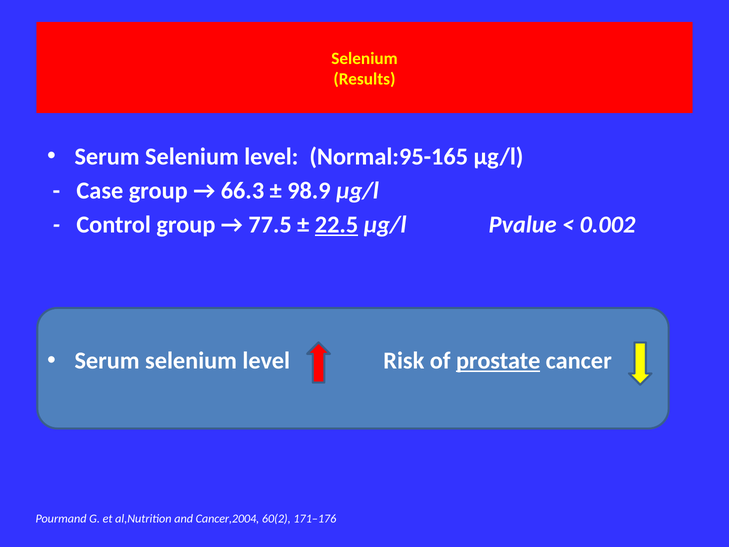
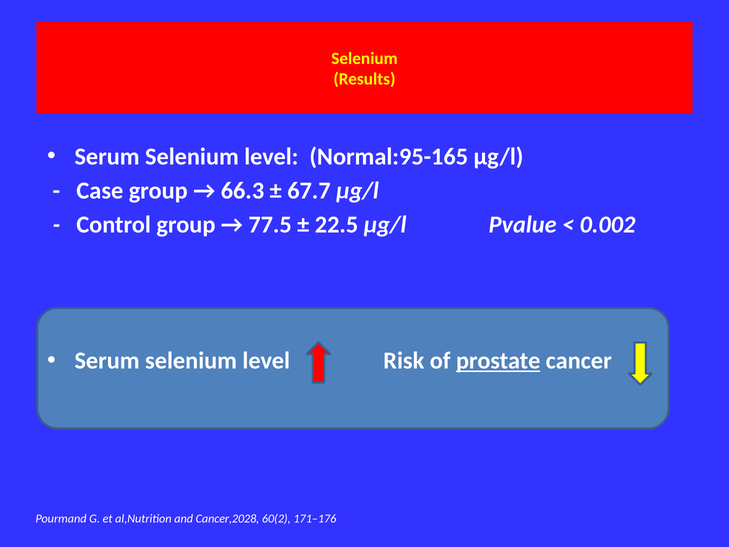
98.9: 98.9 -> 67.7
22.5 underline: present -> none
Cancer,2004: Cancer,2004 -> Cancer,2028
